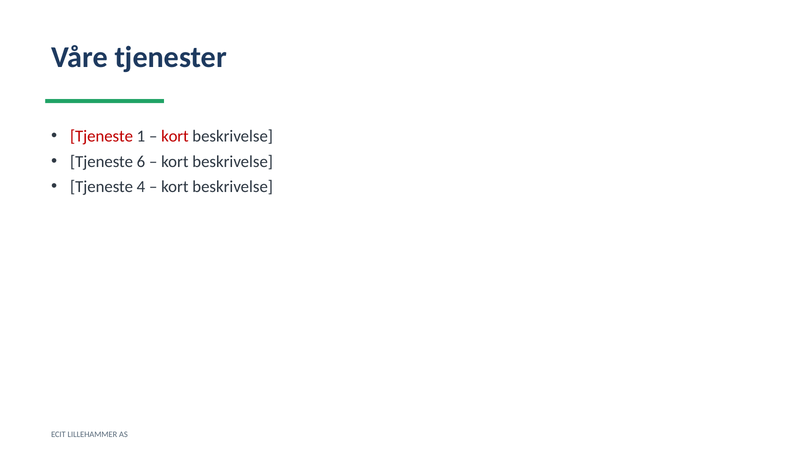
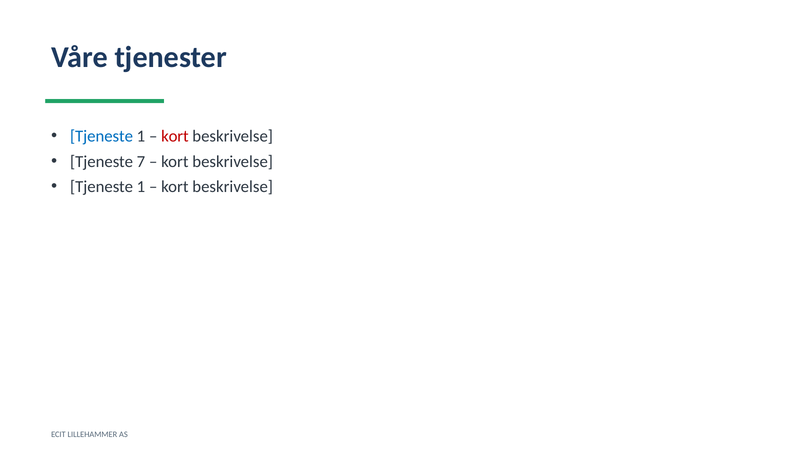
Tjeneste at (102, 136) colour: red -> blue
6: 6 -> 7
4 at (141, 186): 4 -> 1
